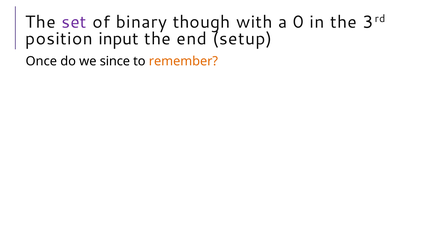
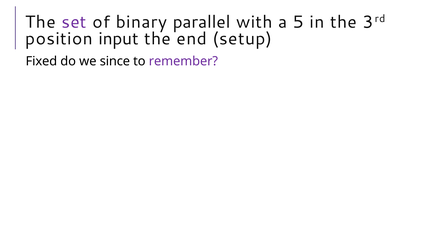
though: though -> parallel
0: 0 -> 5
Once: Once -> Fixed
remember colour: orange -> purple
